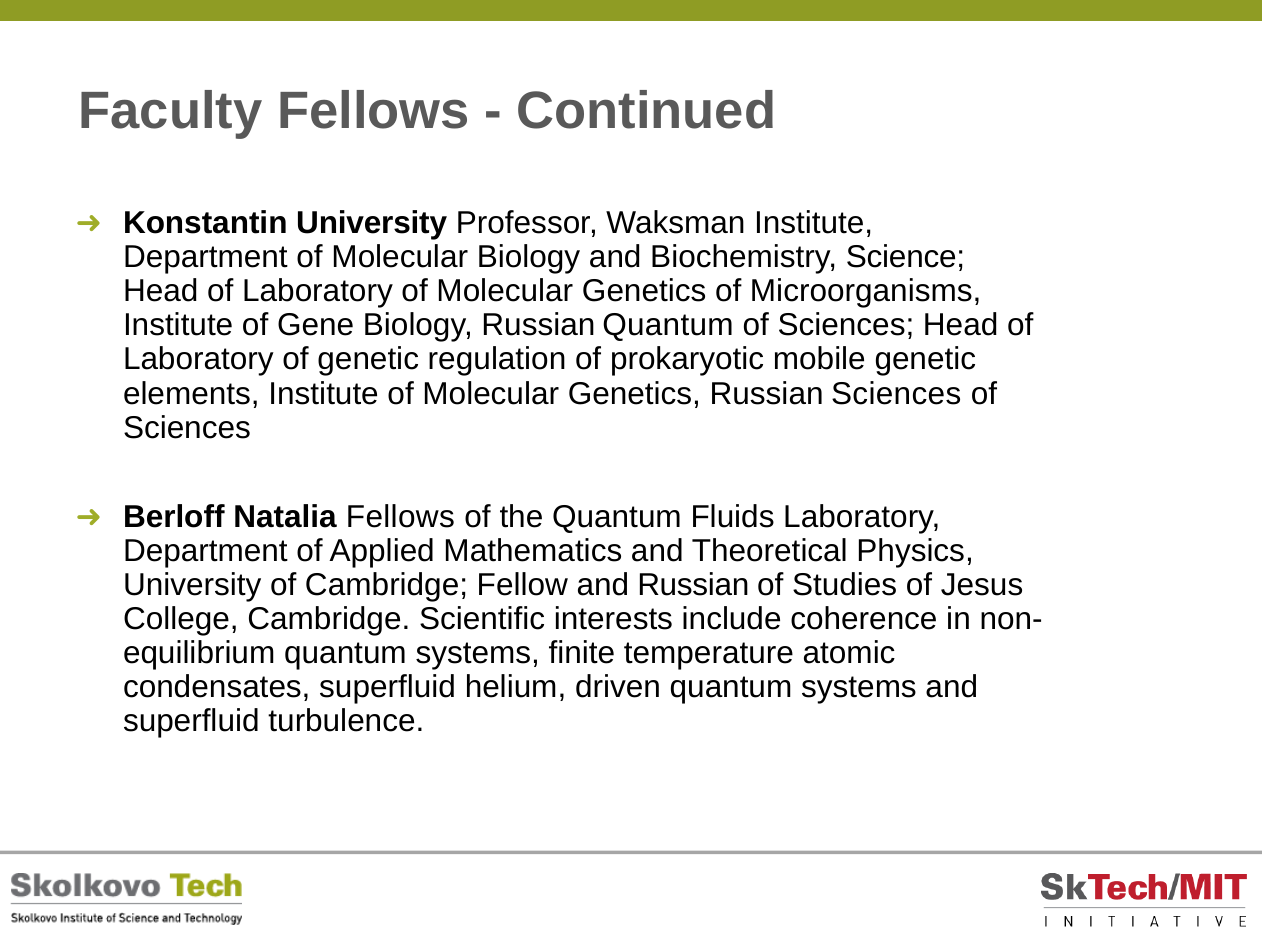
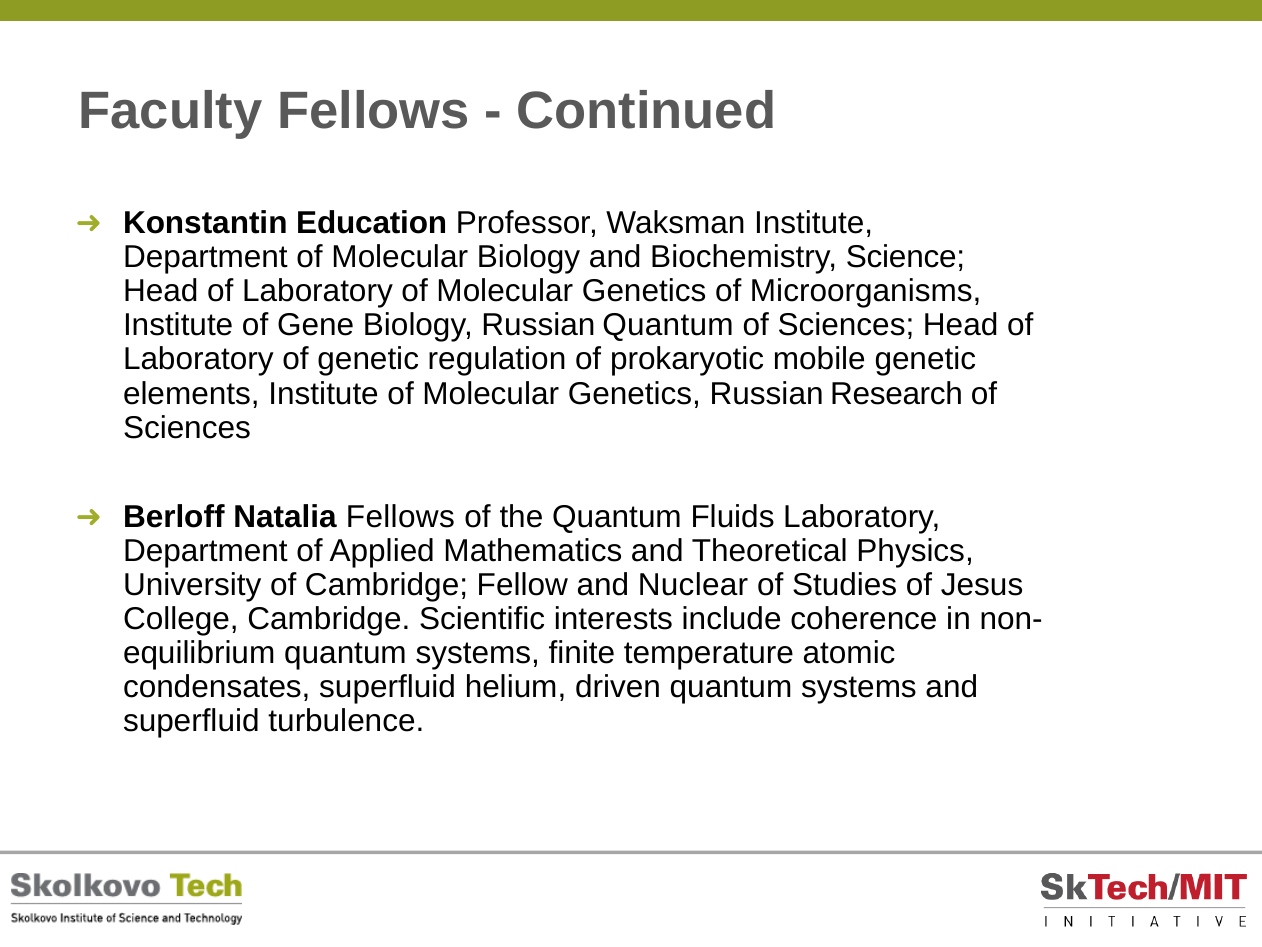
Konstantin University: University -> Education
Russian Sciences: Sciences -> Research
and Russian: Russian -> Nuclear
